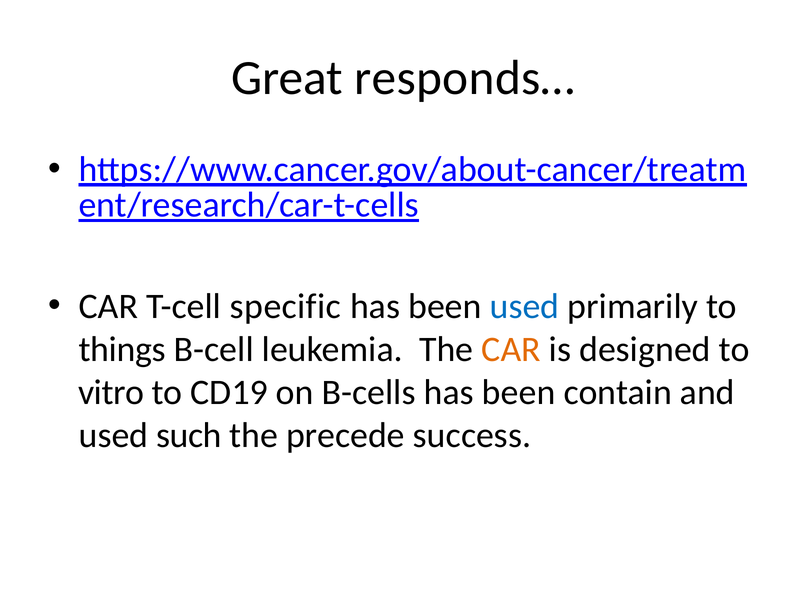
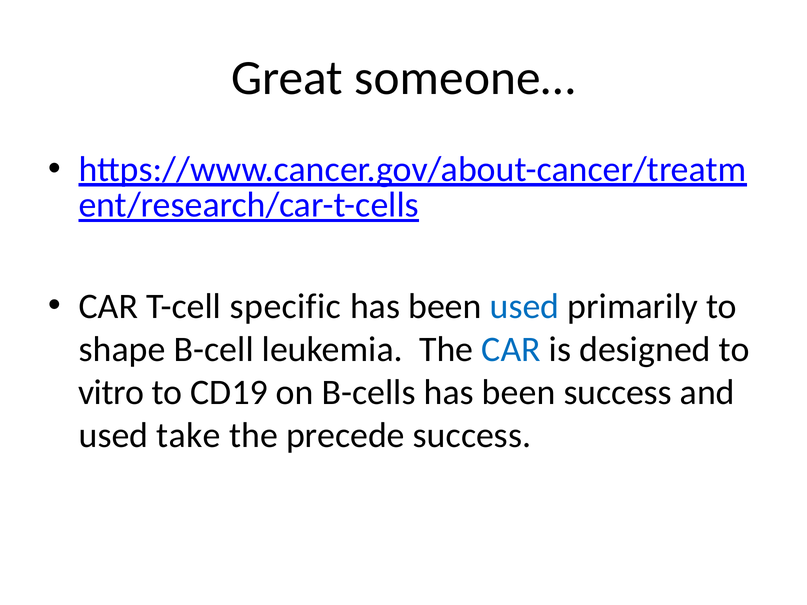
responds…: responds… -> someone…
things: things -> shape
CAR at (511, 349) colour: orange -> blue
been contain: contain -> success
such: such -> take
